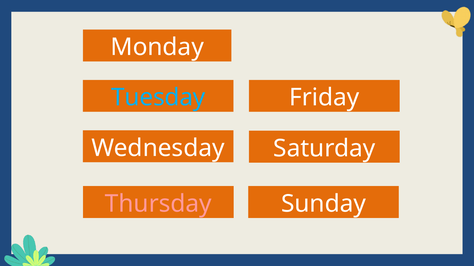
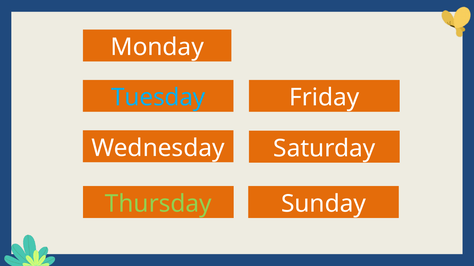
Thursday colour: pink -> light green
